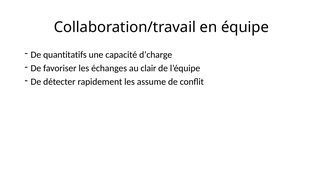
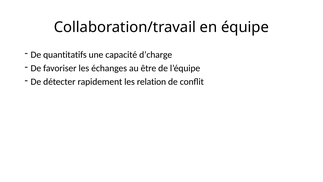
clair: clair -> être
assume: assume -> relation
